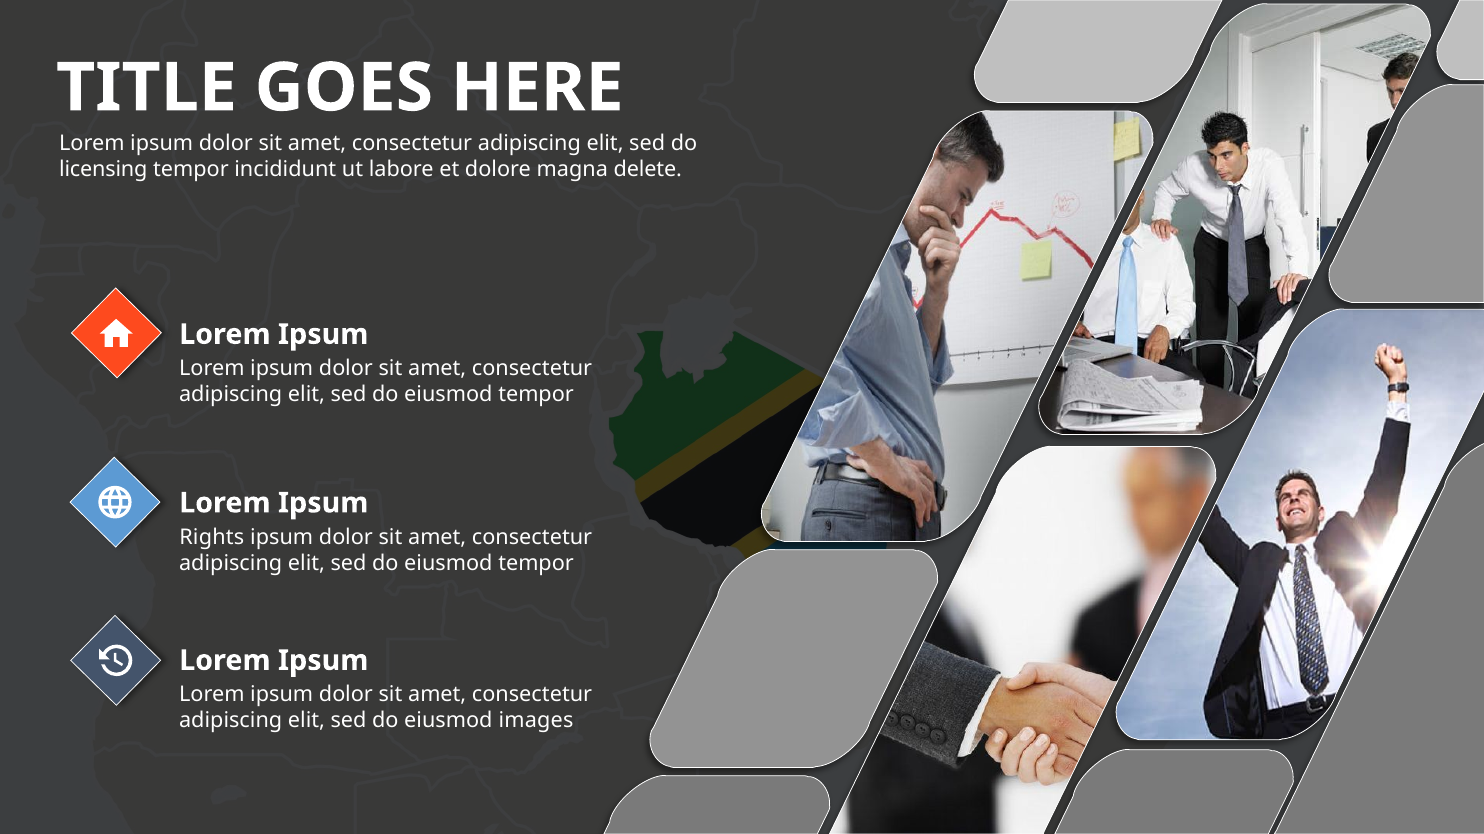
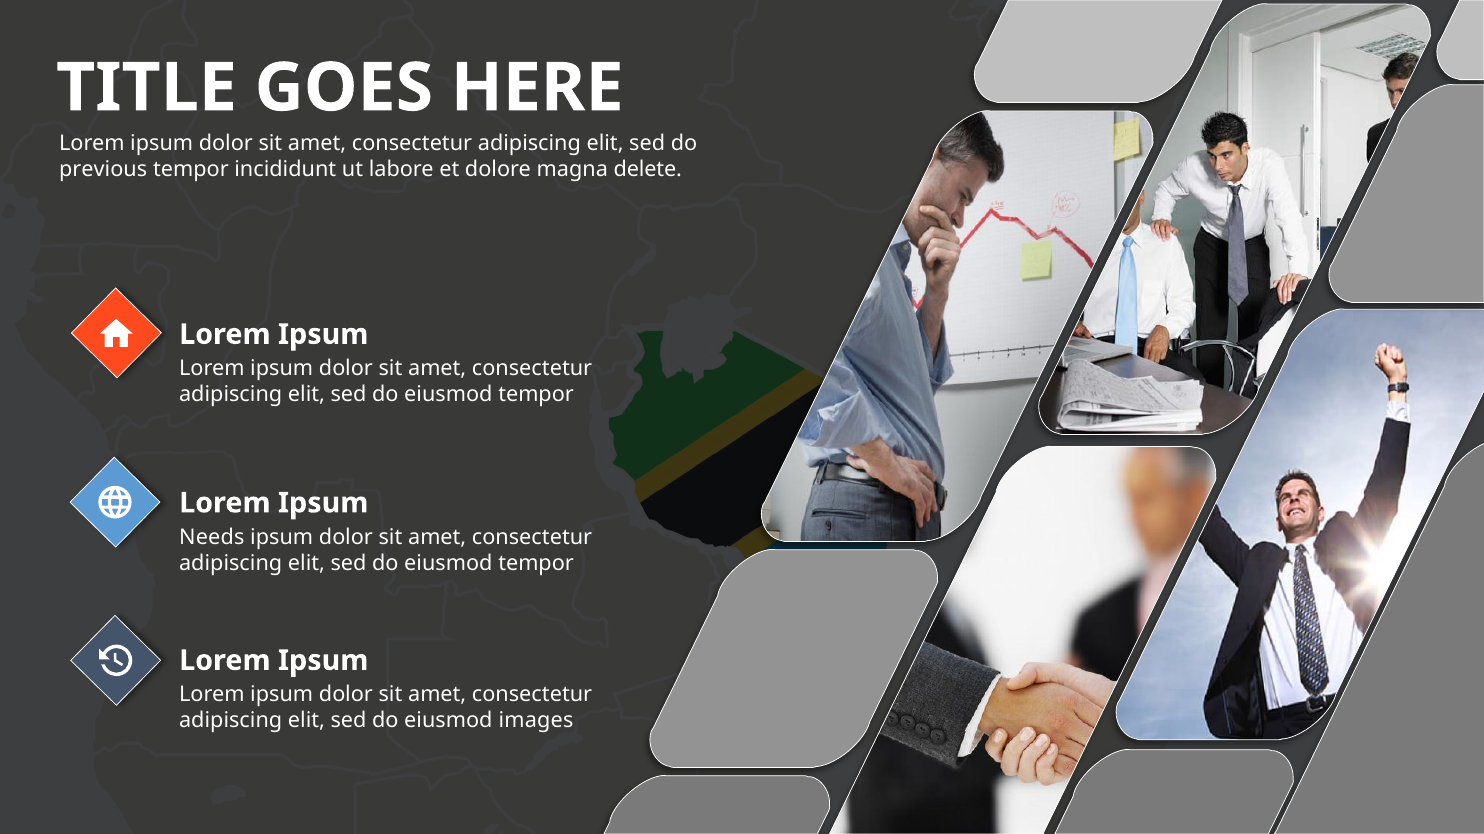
licensing: licensing -> previous
Rights: Rights -> Needs
